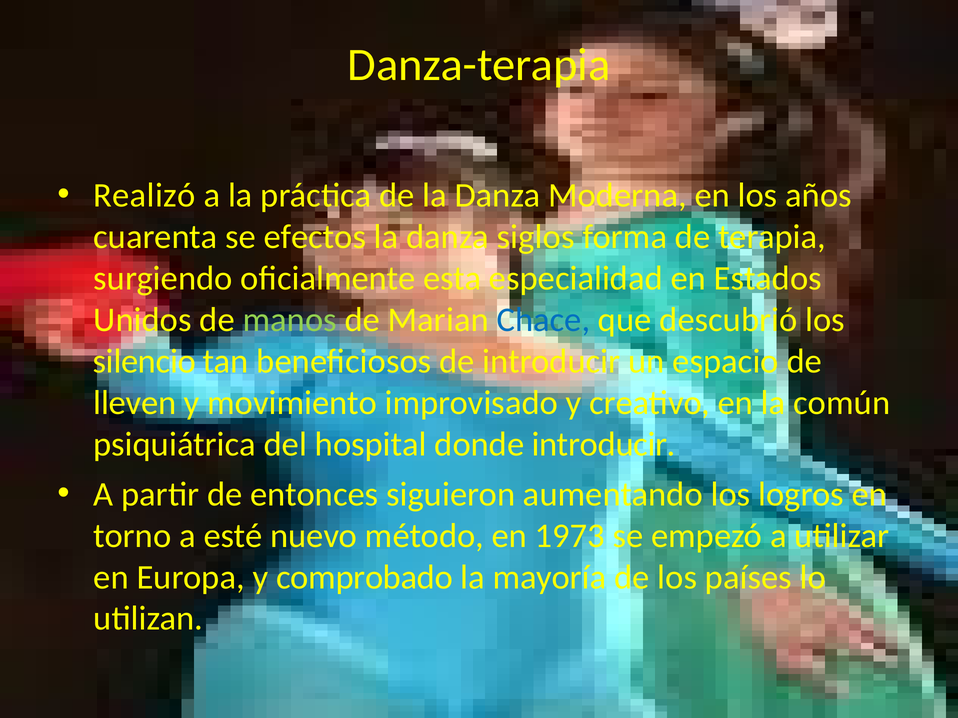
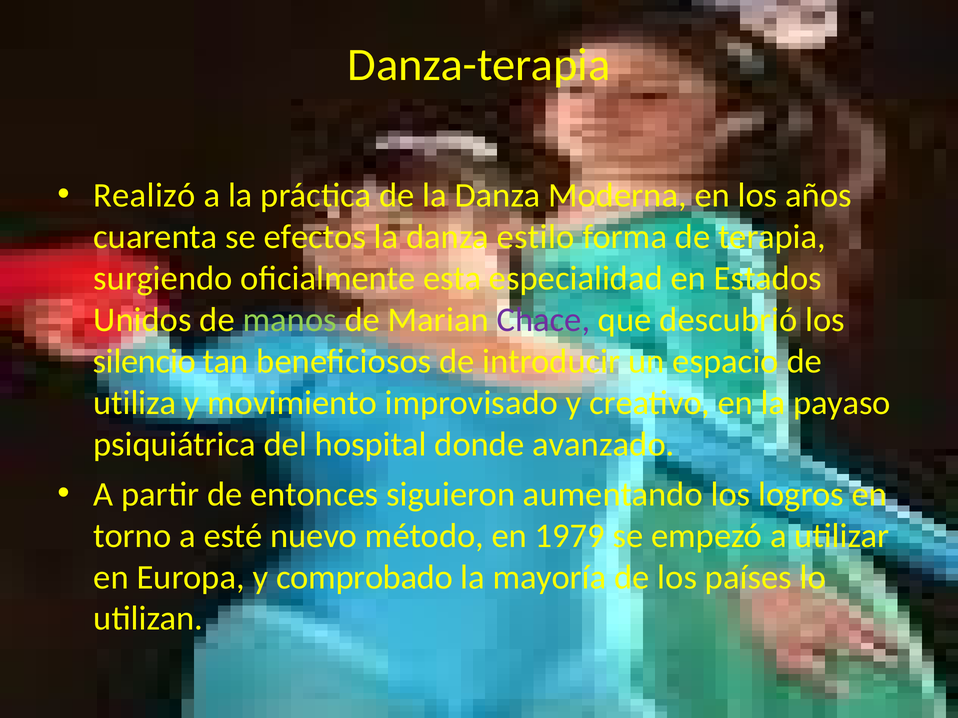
siglos: siglos -> estilo
Chace colour: blue -> purple
lleven: lleven -> utiliza
común: común -> payaso
donde introducir: introducir -> avanzado
1973: 1973 -> 1979
